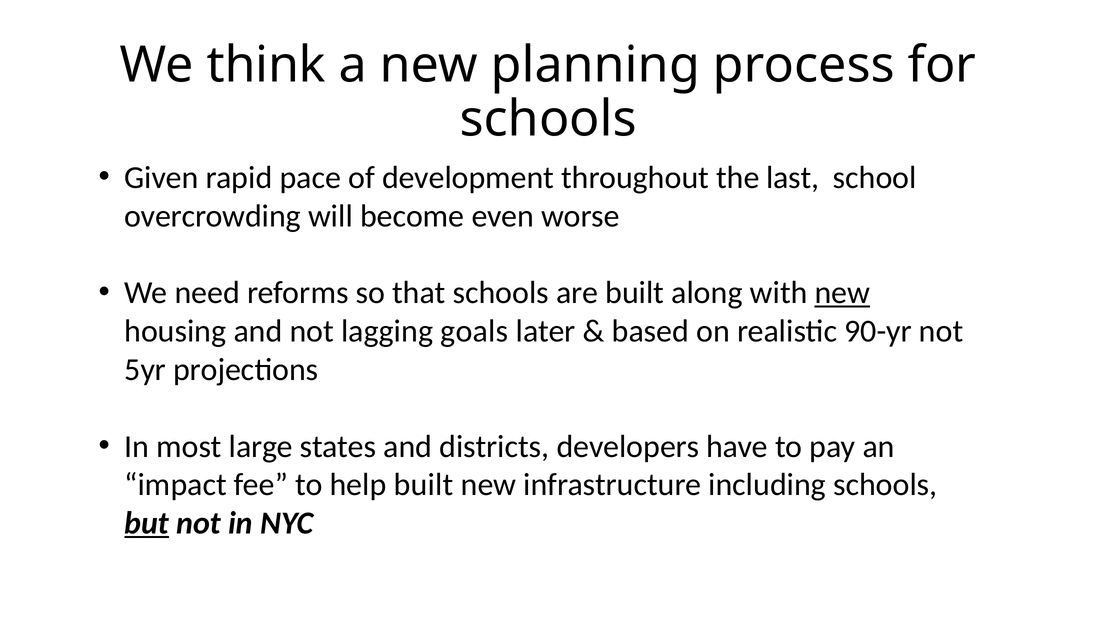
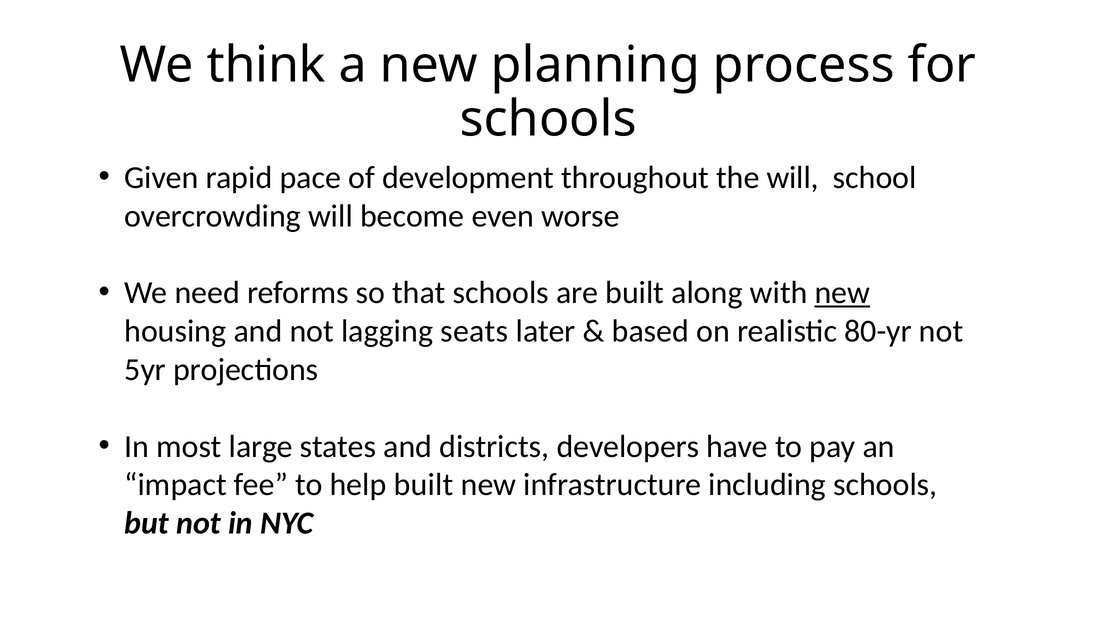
the last: last -> will
goals: goals -> seats
90-yr: 90-yr -> 80-yr
but underline: present -> none
